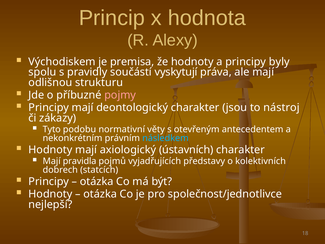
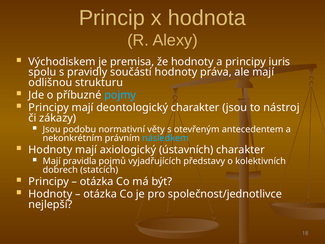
byly: byly -> iuris
součástí vyskytují: vyskytují -> hodnoty
pojmy colour: pink -> light blue
Tyto at (52, 129): Tyto -> Jsou
